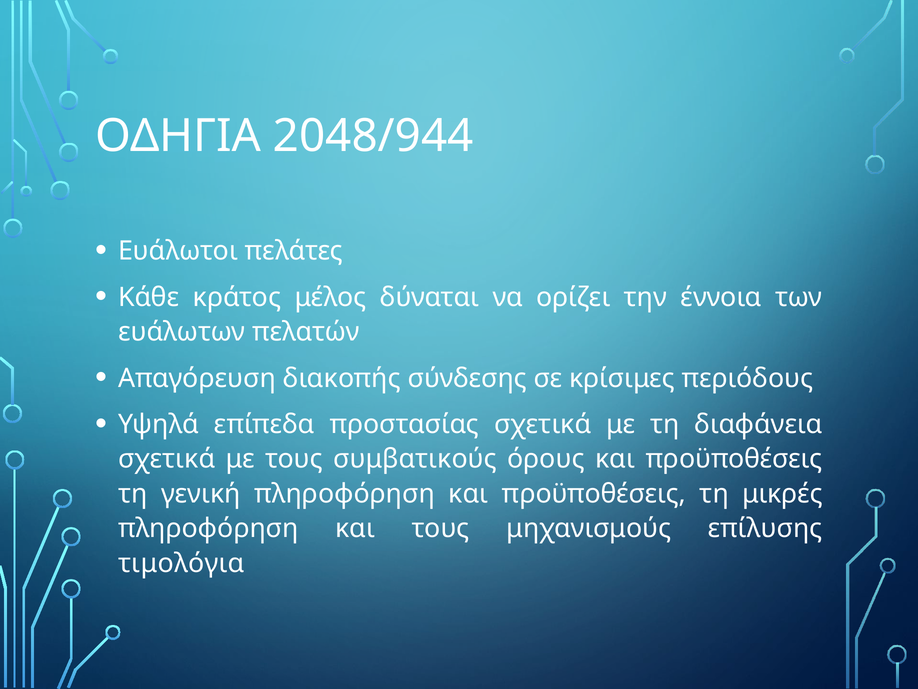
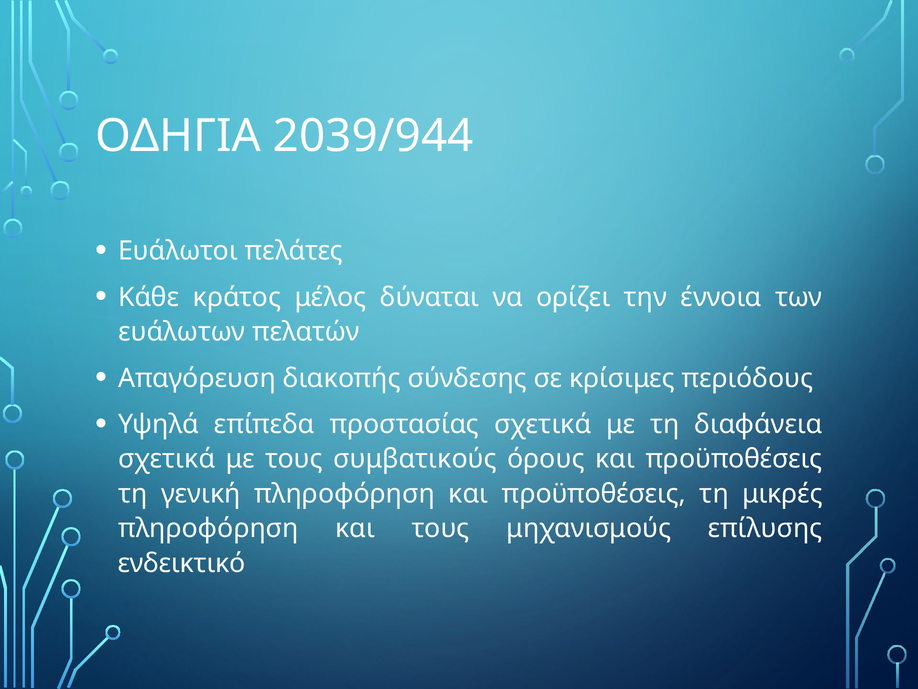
2048/944: 2048/944 -> 2039/944
τιμολόγια: τιμολόγια -> ενδεικτικό
